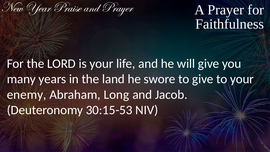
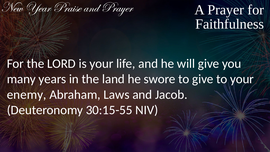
Long: Long -> Laws
30:15-53: 30:15-53 -> 30:15-55
